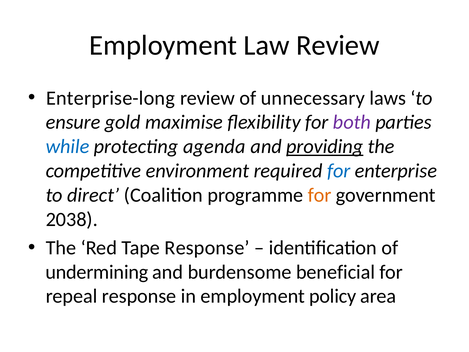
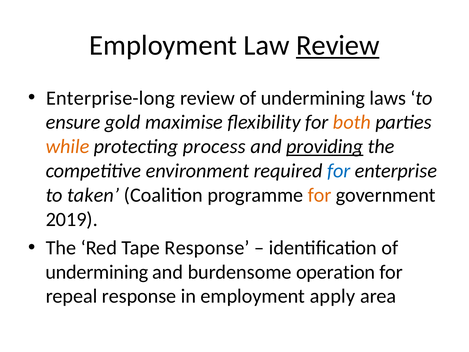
Review at (338, 45) underline: none -> present
review of unnecessary: unnecessary -> undermining
both colour: purple -> orange
while colour: blue -> orange
agenda: agenda -> process
direct: direct -> taken
2038: 2038 -> 2019
beneficial: beneficial -> operation
policy: policy -> apply
